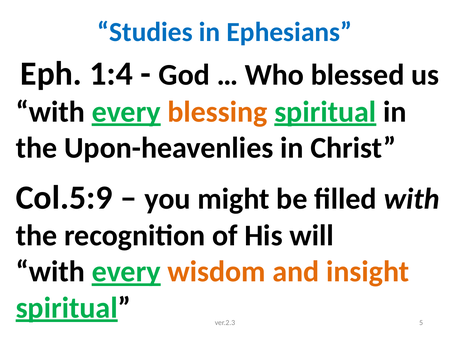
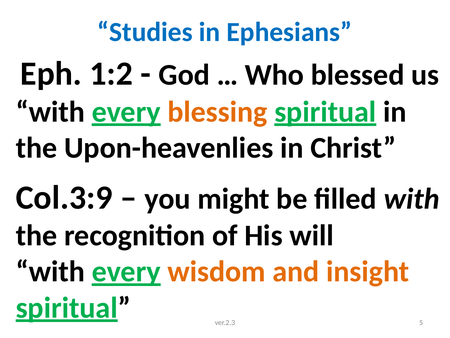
1:4: 1:4 -> 1:2
Col.5:9: Col.5:9 -> Col.3:9
